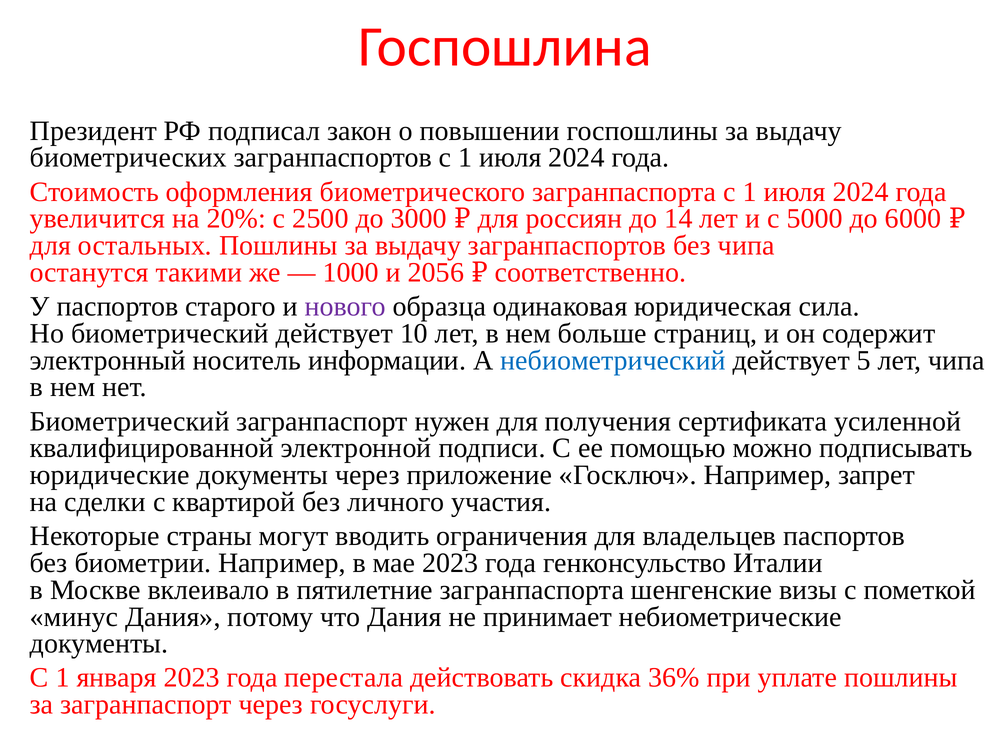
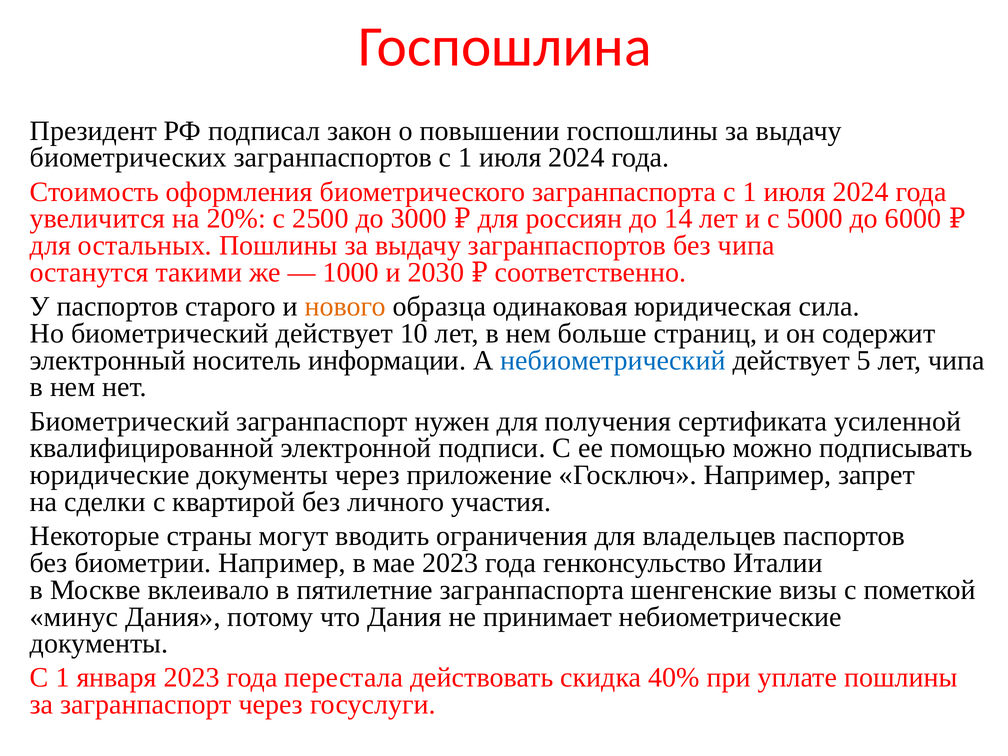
2056: 2056 -> 2030
нового colour: purple -> orange
36%: 36% -> 40%
